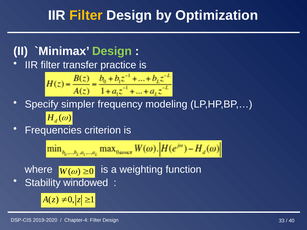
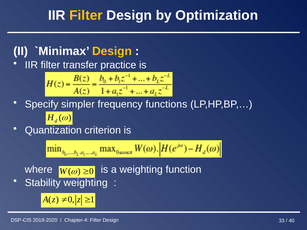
Design at (112, 51) colour: light green -> yellow
modeling: modeling -> functions
Frequencies: Frequencies -> Quantization
Stability windowed: windowed -> weighting
